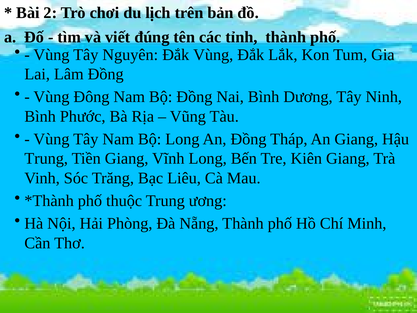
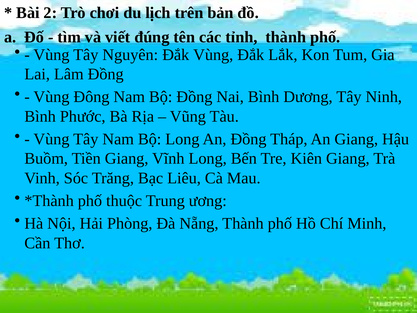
Trung at (46, 158): Trung -> Buồm
